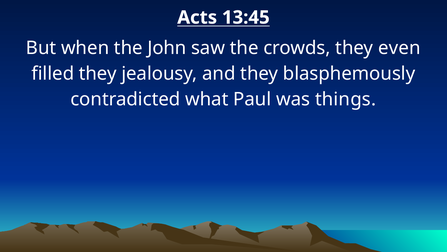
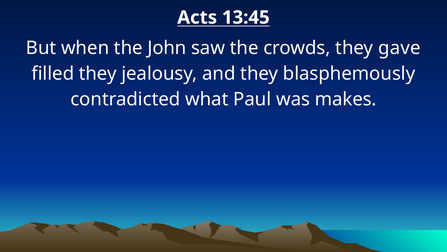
even: even -> gave
things: things -> makes
